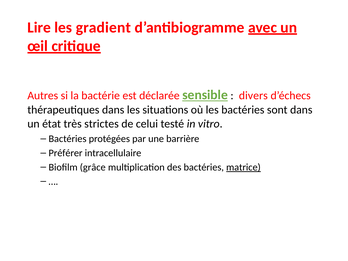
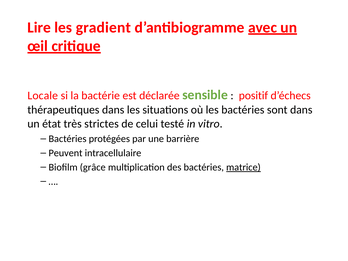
Autres: Autres -> Locale
sensible underline: present -> none
divers: divers -> positif
Préférer: Préférer -> Peuvent
